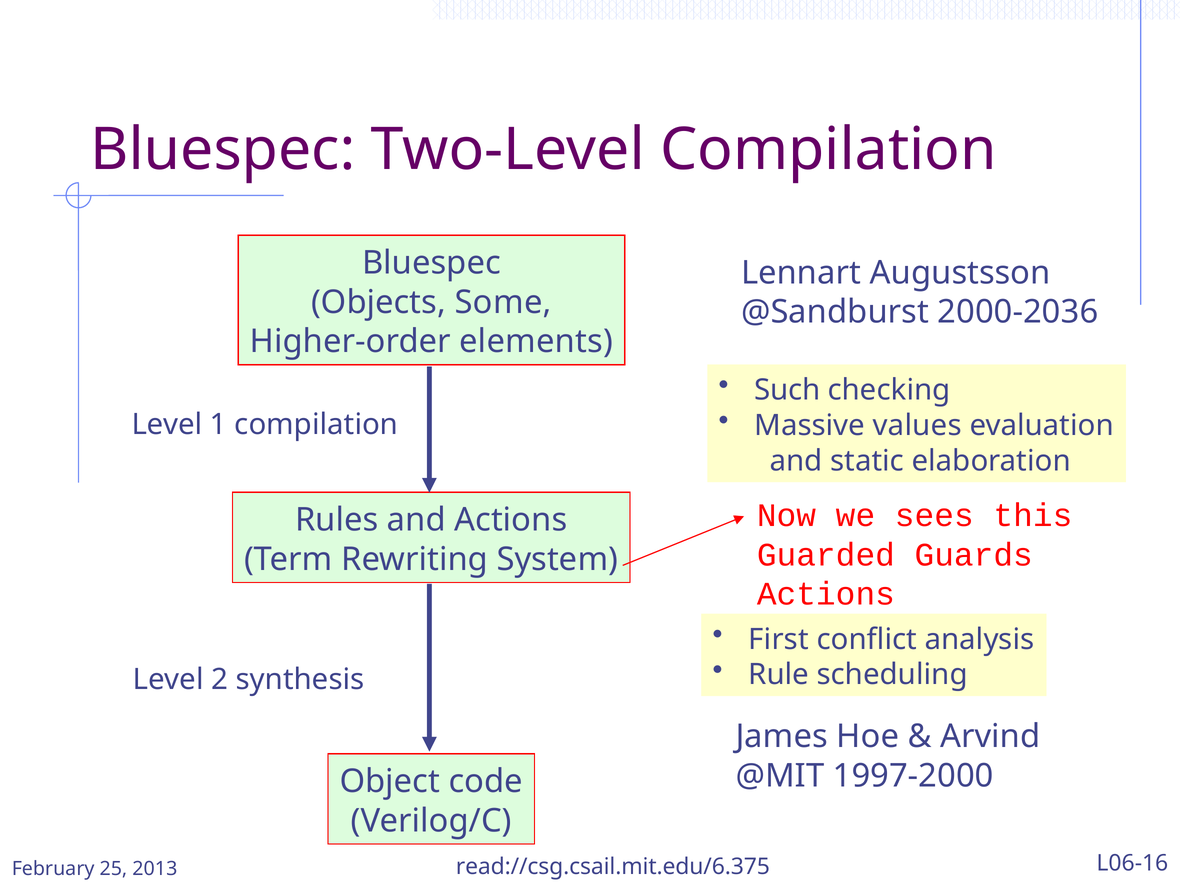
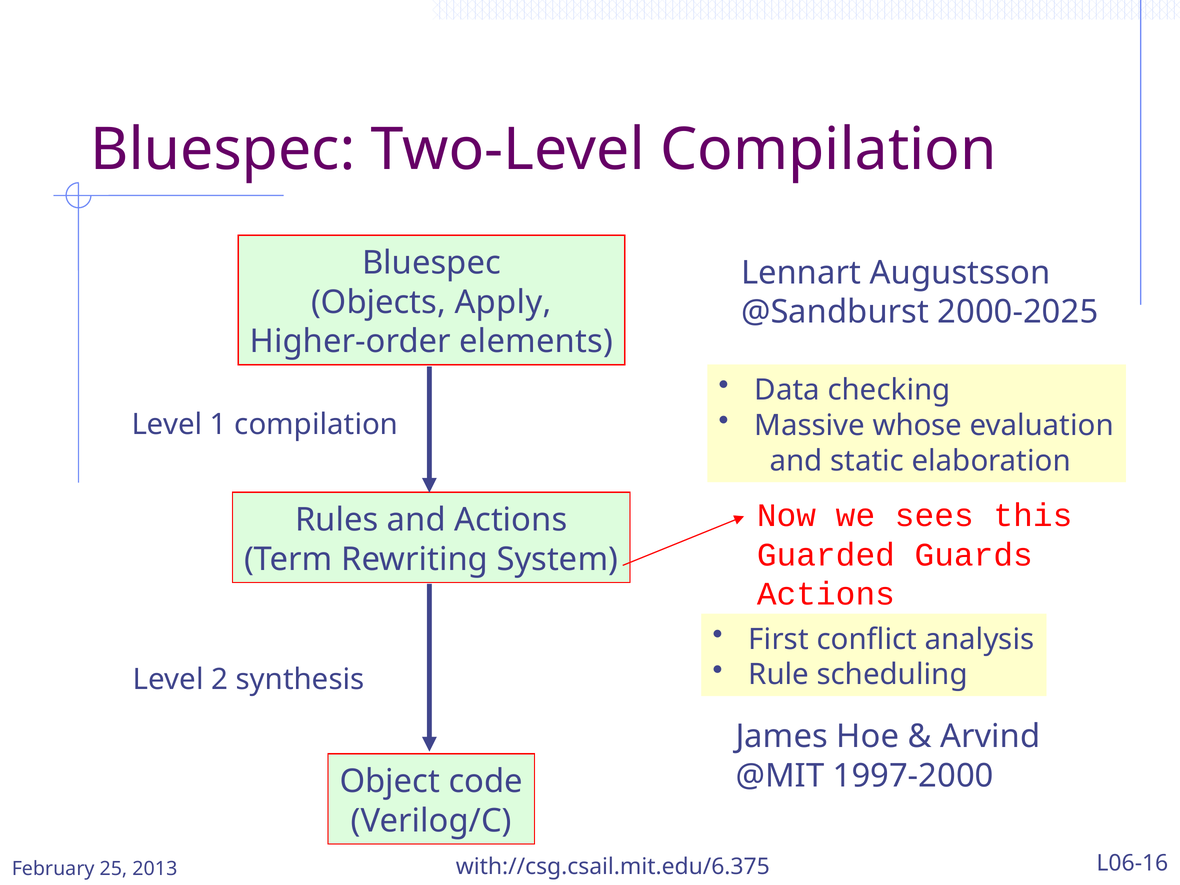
Some: Some -> Apply
2000-2036: 2000-2036 -> 2000-2025
Such: Such -> Data
values: values -> whose
read://csg.csail.mit.edu/6.375: read://csg.csail.mit.edu/6.375 -> with://csg.csail.mit.edu/6.375
